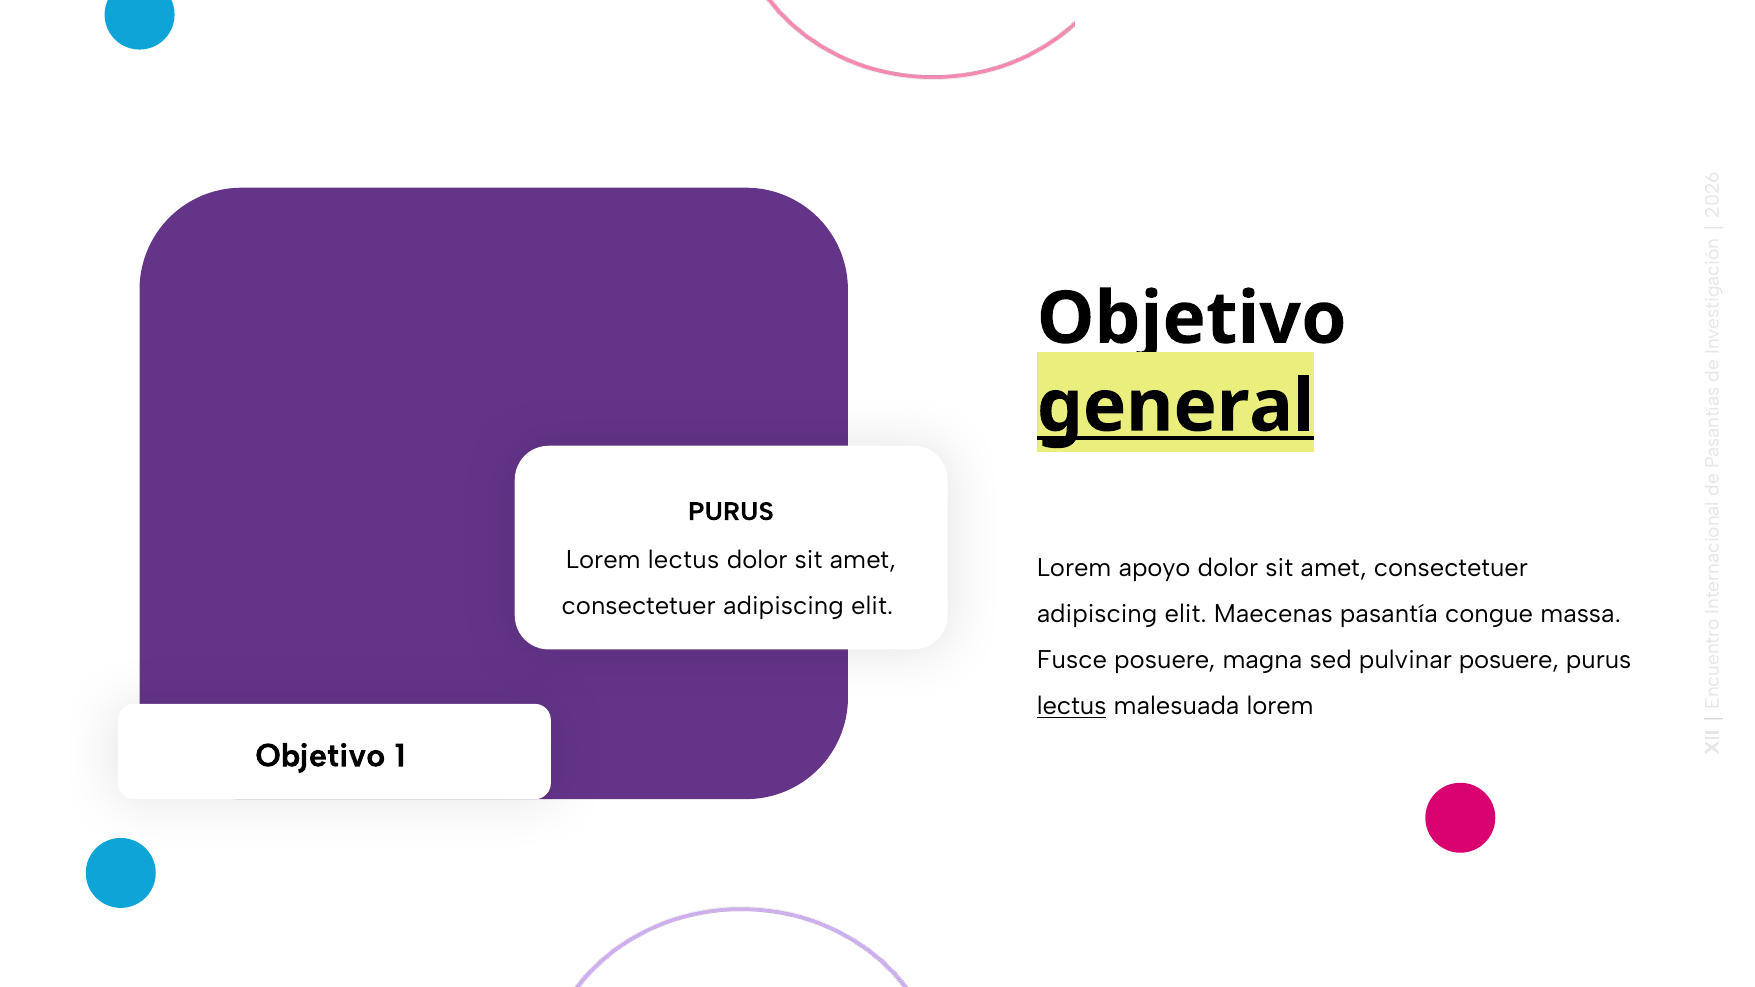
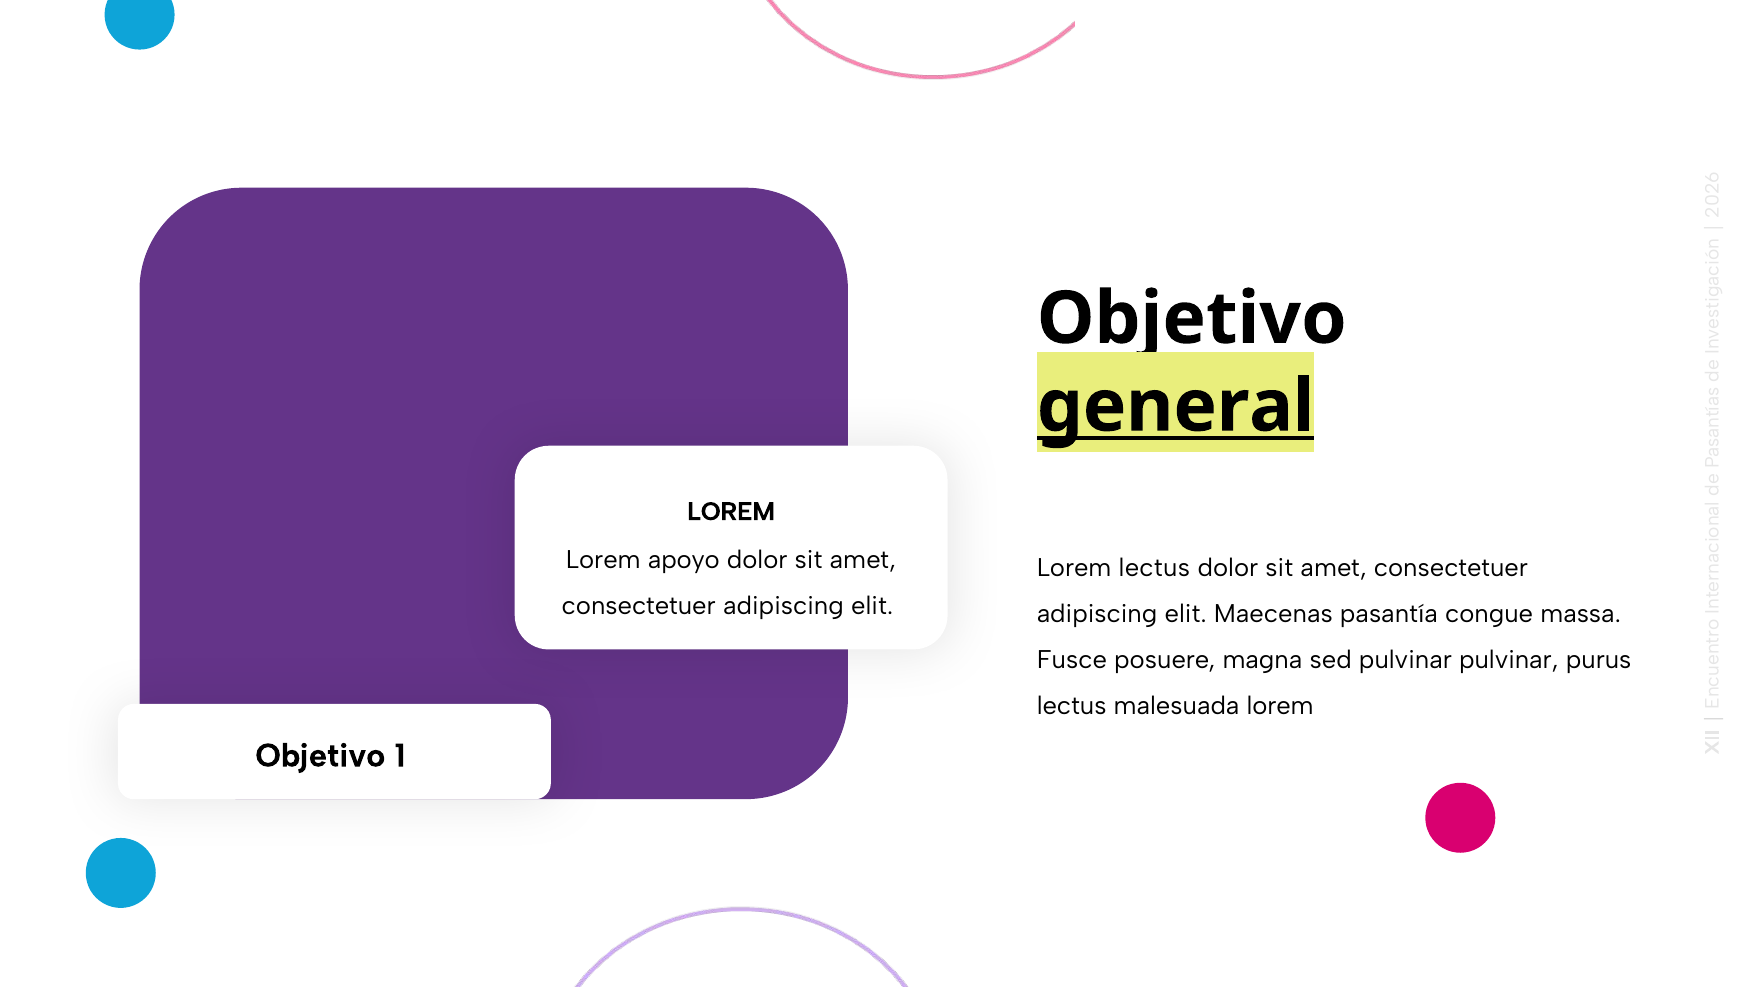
PURUS at (731, 512): PURUS -> LOREM
Lorem lectus: lectus -> apoyo
Lorem apoyo: apoyo -> lectus
pulvinar posuere: posuere -> pulvinar
lectus at (1072, 707) underline: present -> none
